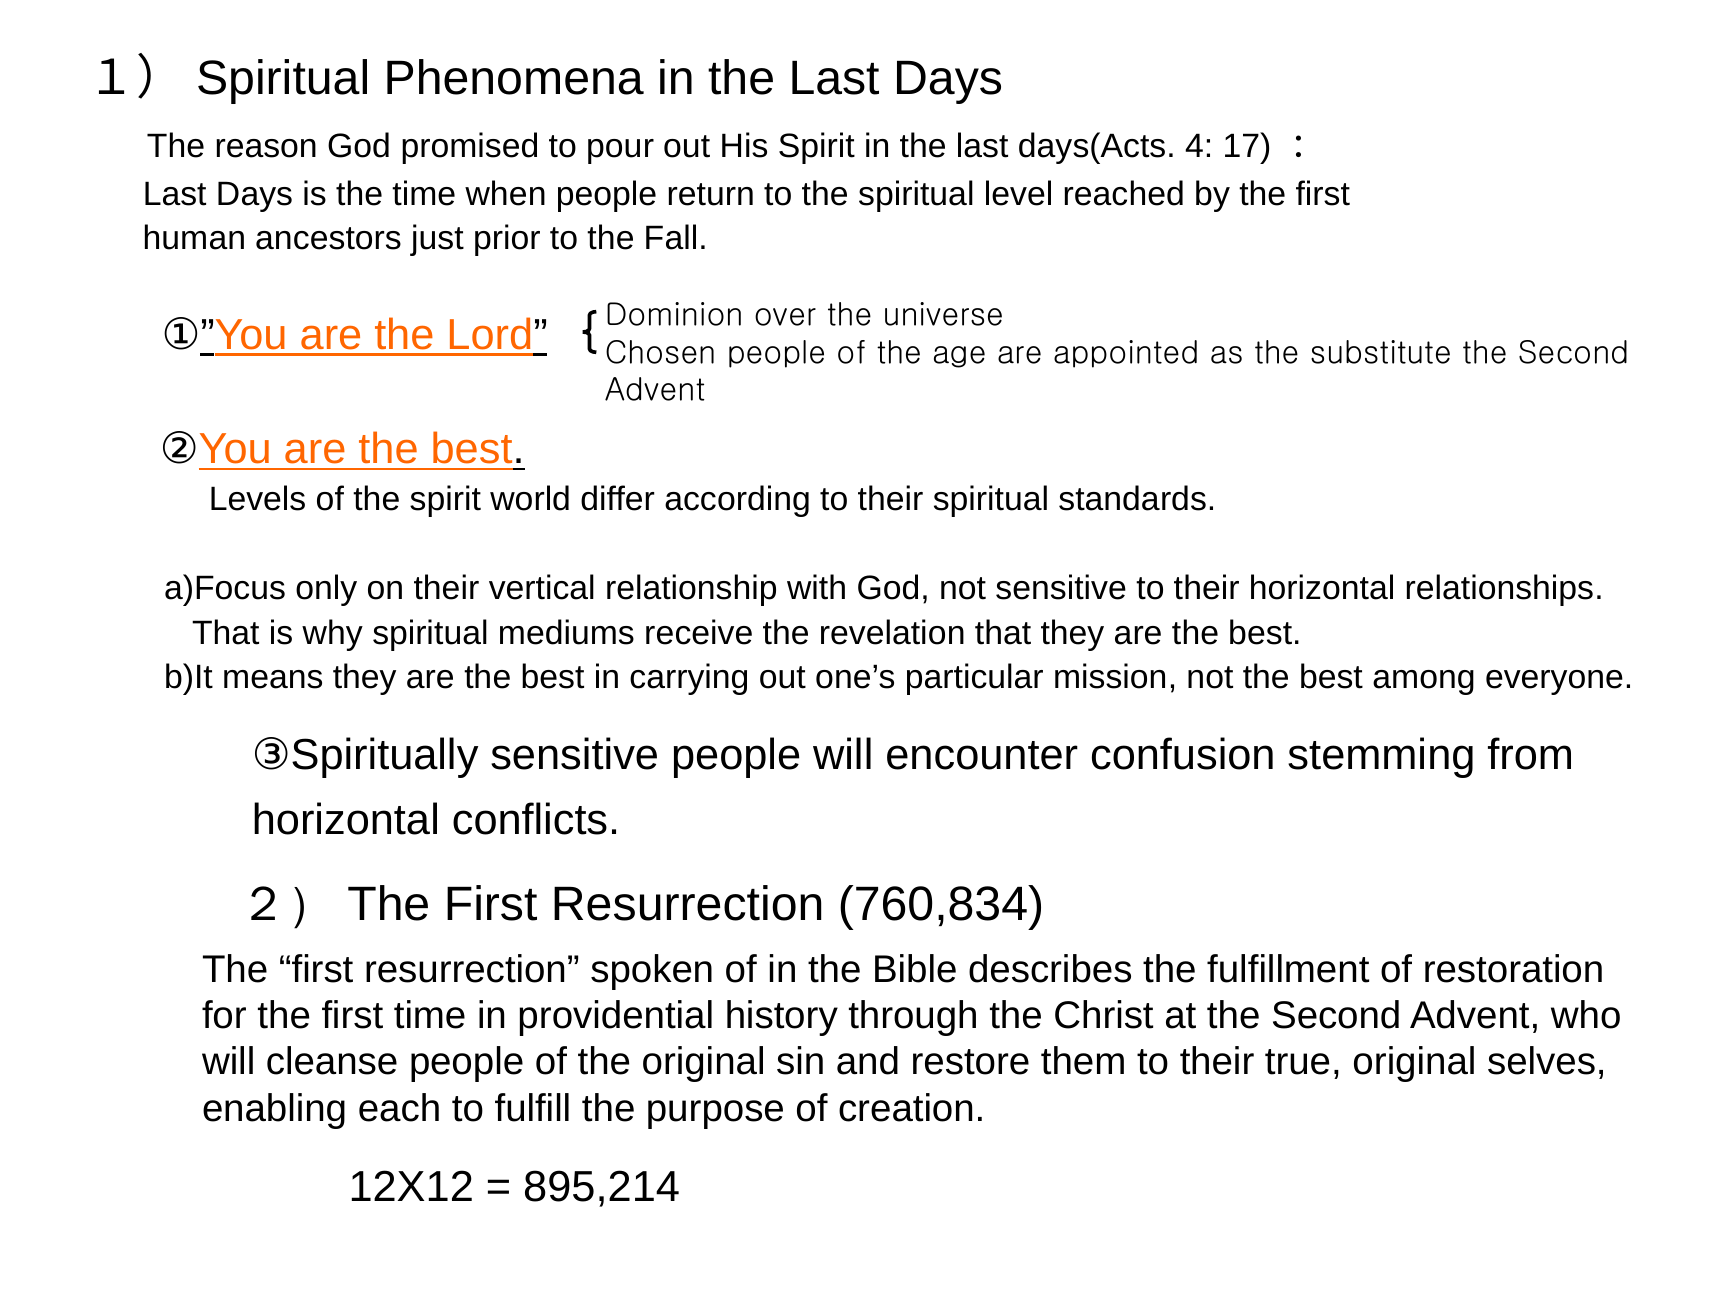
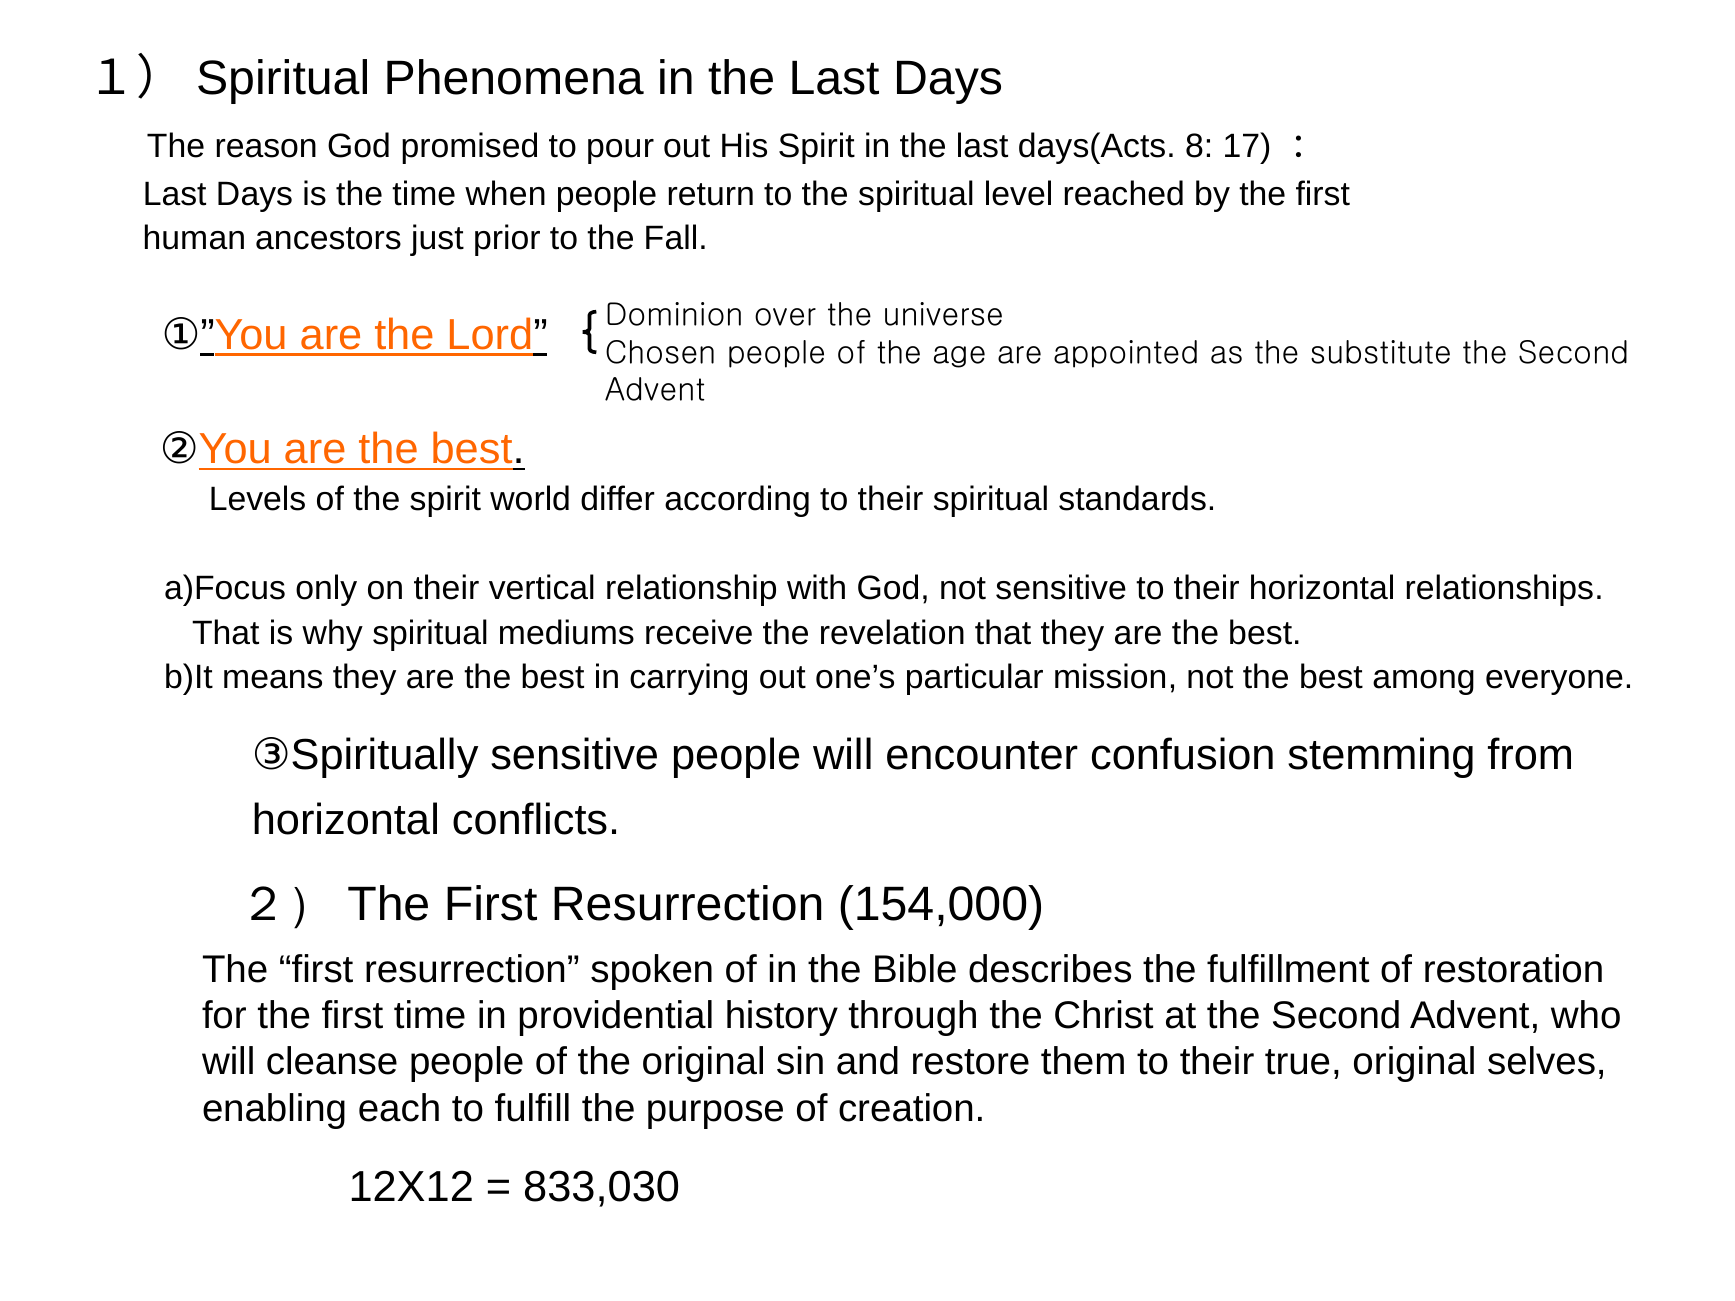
4: 4 -> 8
760,834: 760,834 -> 154,000
895,214: 895,214 -> 833,030
